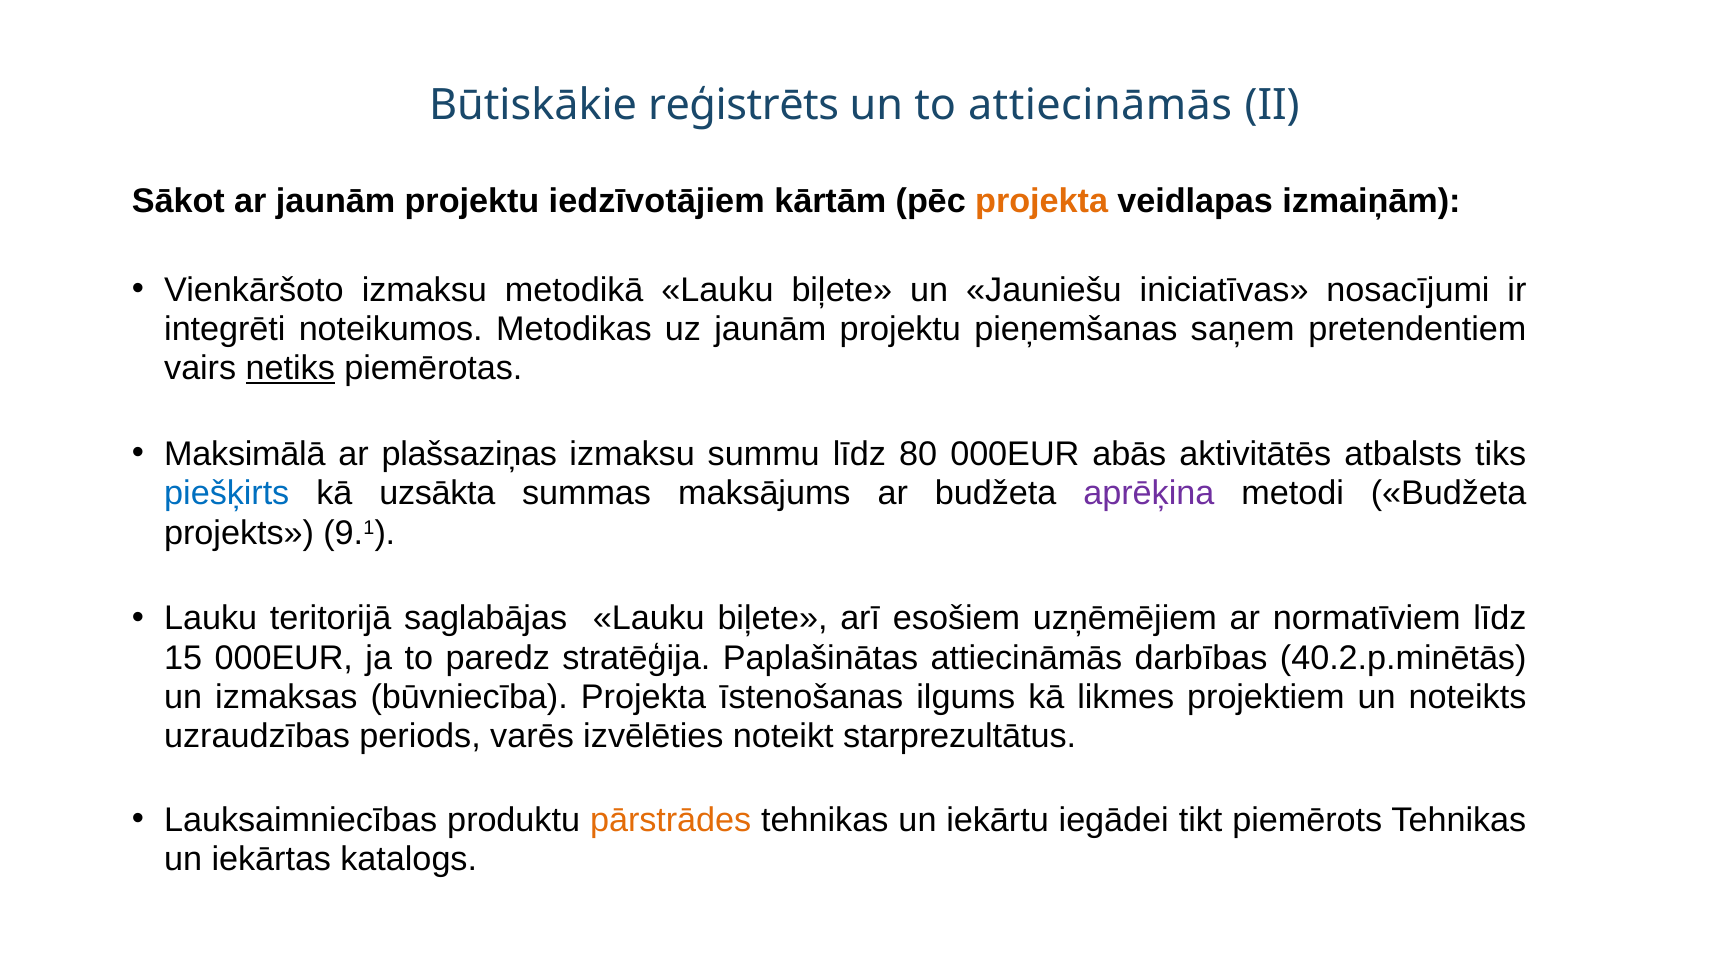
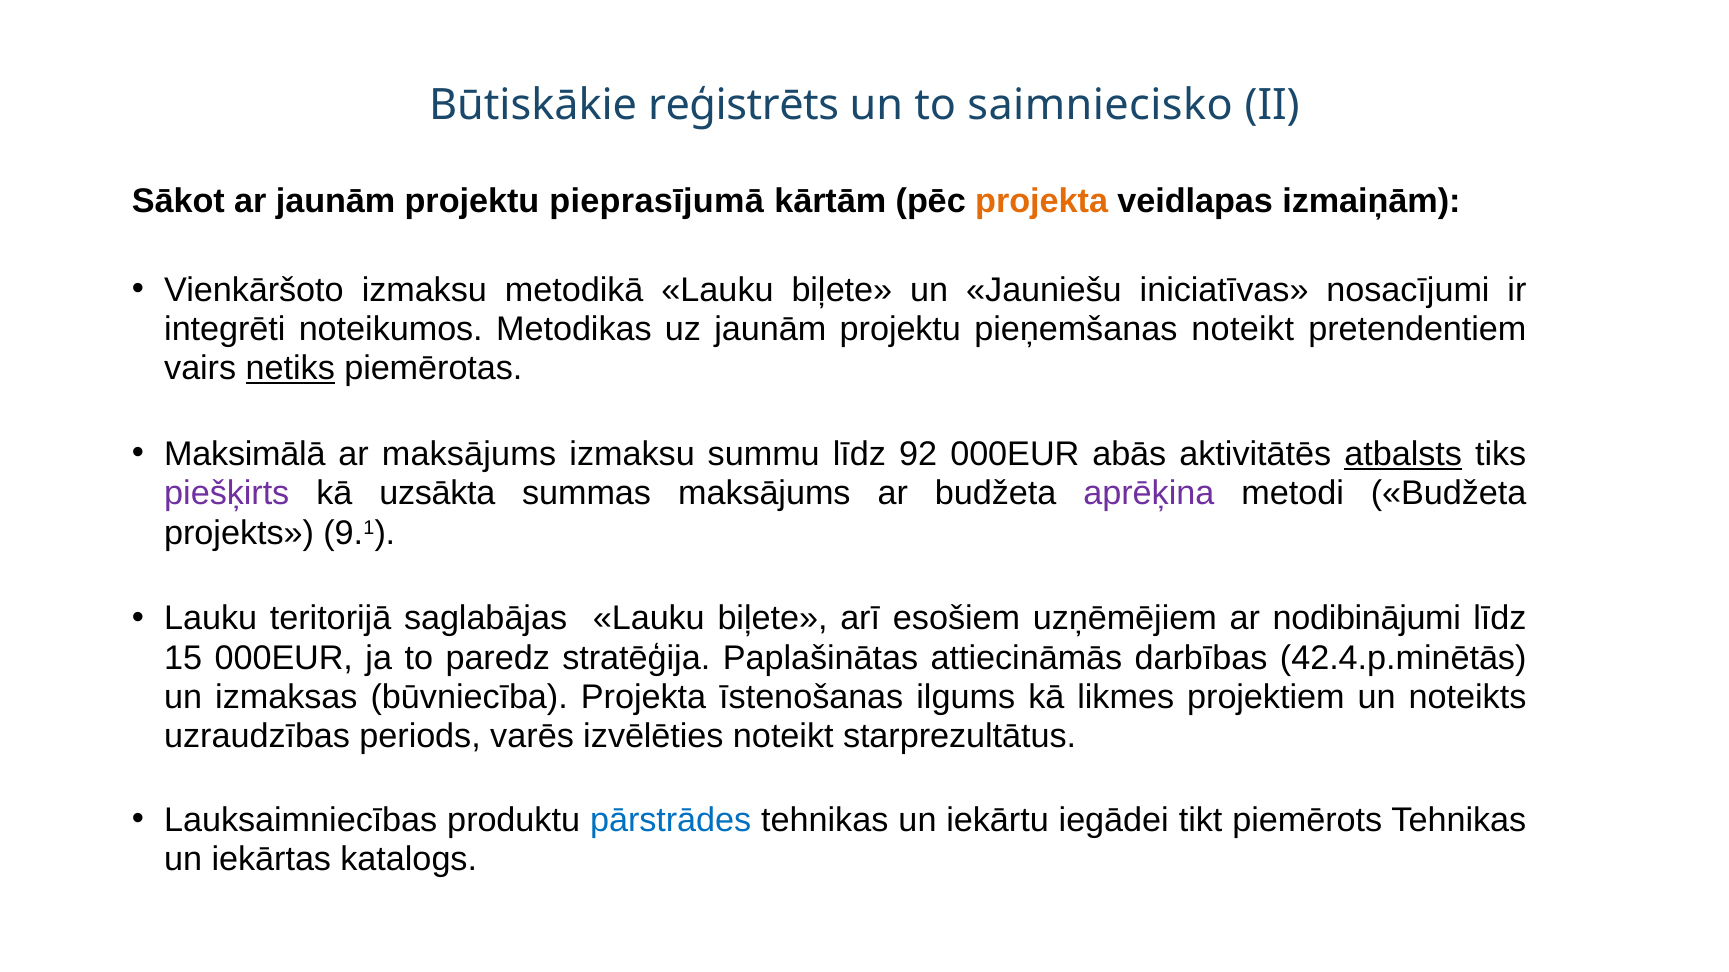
to attiecināmās: attiecināmās -> saimniecisko
iedzīvotājiem: iedzīvotājiem -> pieprasījumā
pieņemšanas saņem: saņem -> noteikt
ar plašsaziņas: plašsaziņas -> maksājums
80: 80 -> 92
atbalsts underline: none -> present
piešķirts colour: blue -> purple
normatīviem: normatīviem -> nodibinājumi
40.2.p.minētās: 40.2.p.minētās -> 42.4.p.minētās
pārstrādes colour: orange -> blue
